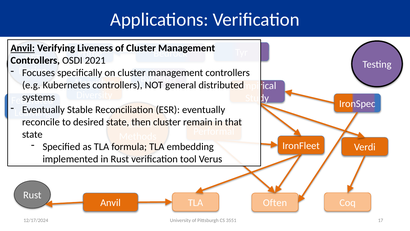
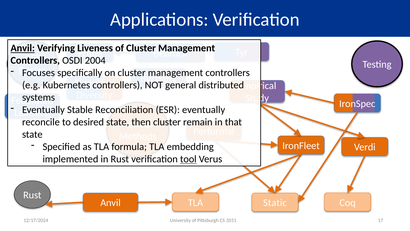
2021: 2021 -> 2004
tool underline: none -> present
Often: Often -> Static
